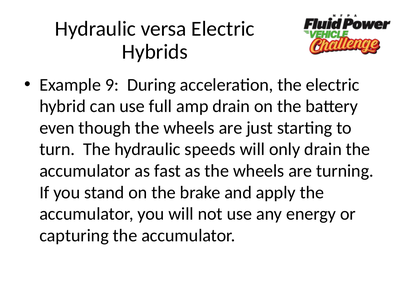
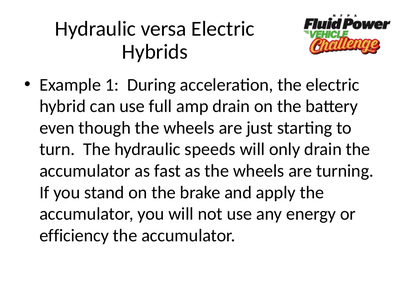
9: 9 -> 1
capturing: capturing -> efficiency
